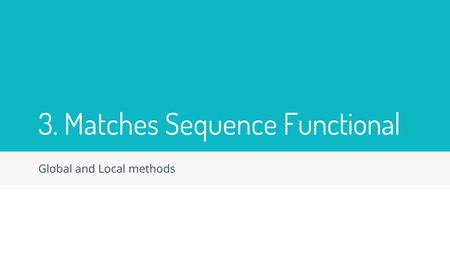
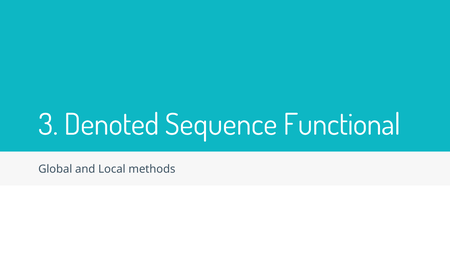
Matches: Matches -> Denoted
